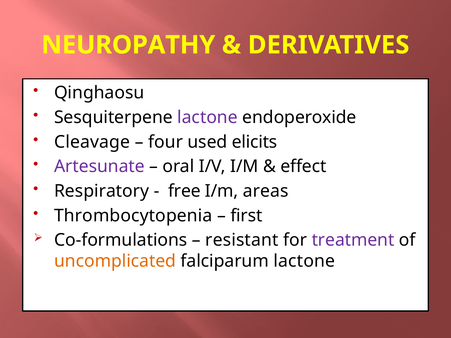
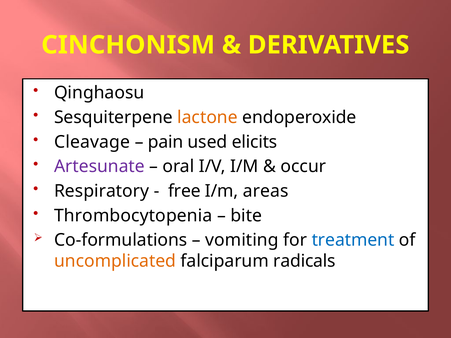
NEUROPATHY: NEUROPATHY -> CINCHONISM
lactone at (208, 117) colour: purple -> orange
four: four -> pain
effect: effect -> occur
first: first -> bite
resistant: resistant -> vomiting
treatment colour: purple -> blue
falciparum lactone: lactone -> radicals
